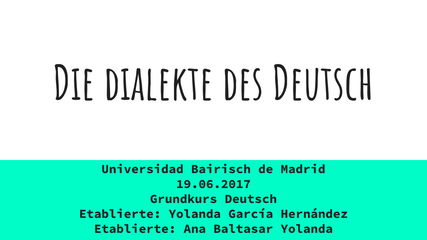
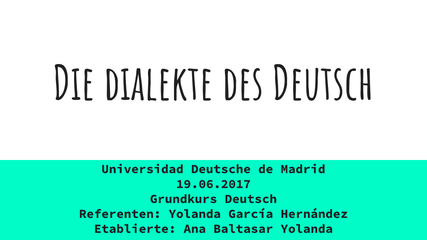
Bairisch: Bairisch -> Deutsche
Etablierte at (120, 214): Etablierte -> Referenten
